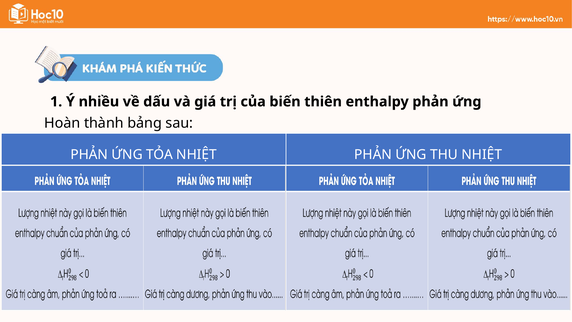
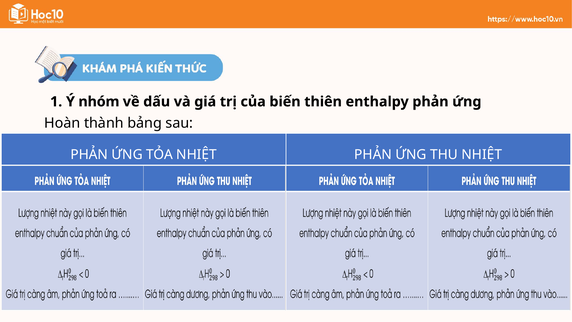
nhiều: nhiều -> nhóm
